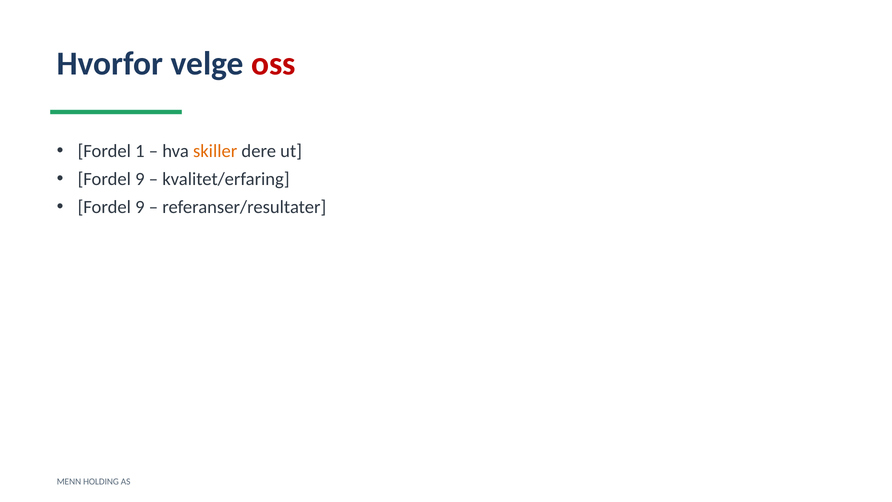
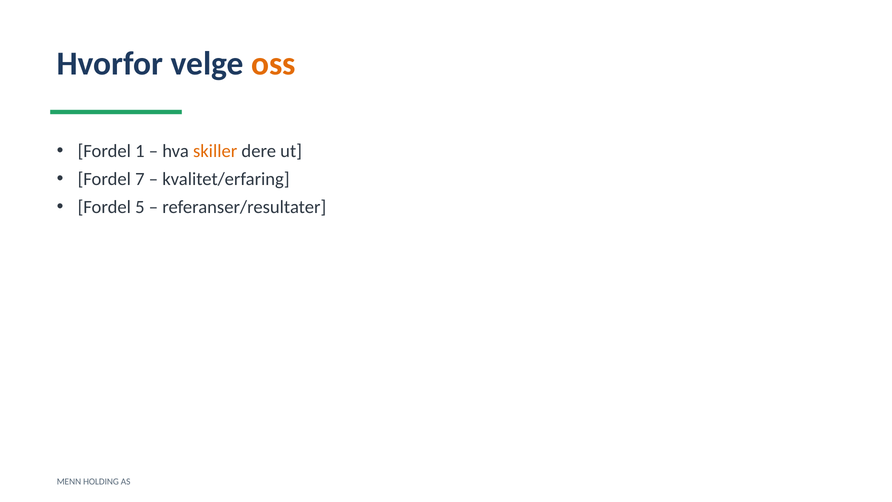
oss colour: red -> orange
9 at (140, 179): 9 -> 7
9 at (140, 207): 9 -> 5
